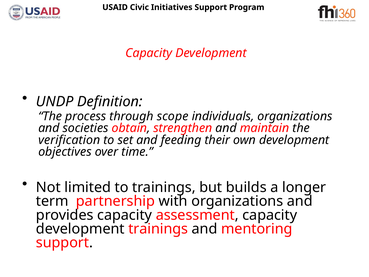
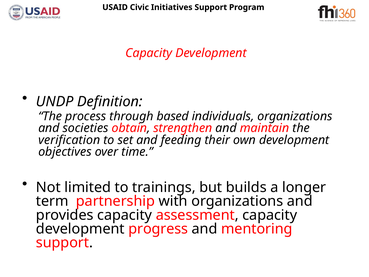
scope: scope -> based
development trainings: trainings -> progress
